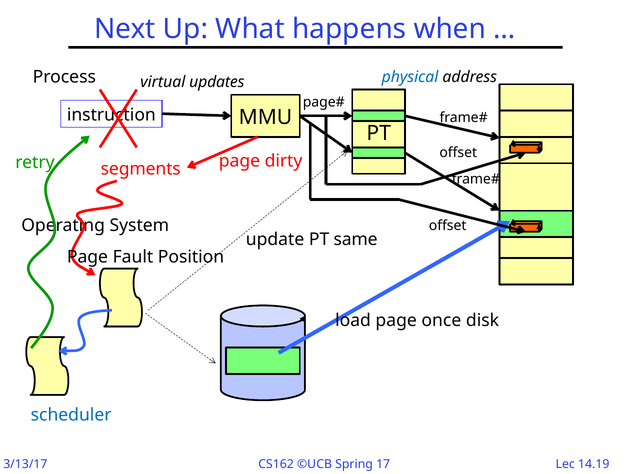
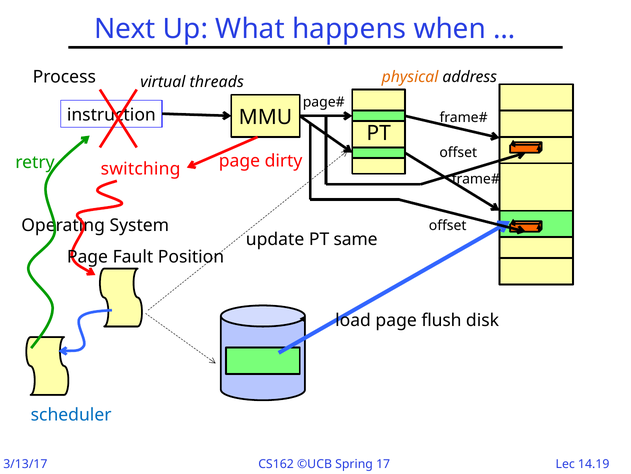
physical colour: blue -> orange
updates: updates -> threads
segments: segments -> switching
once: once -> flush
